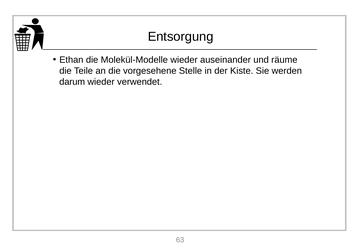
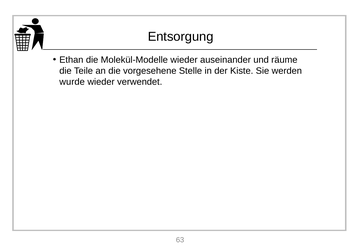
darum: darum -> wurde
